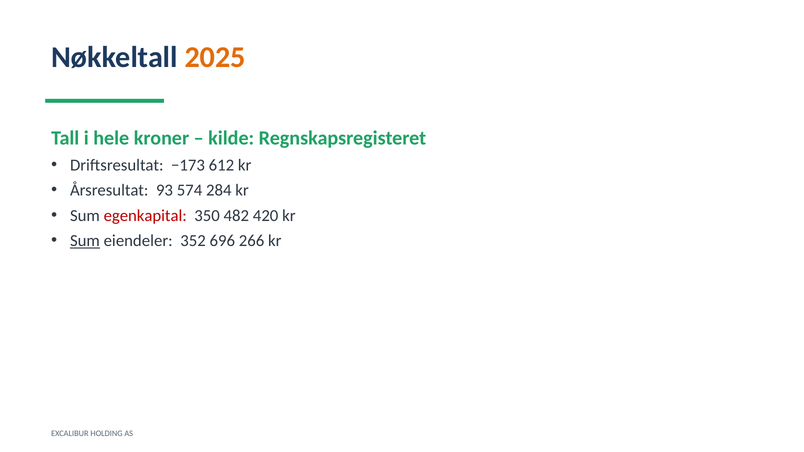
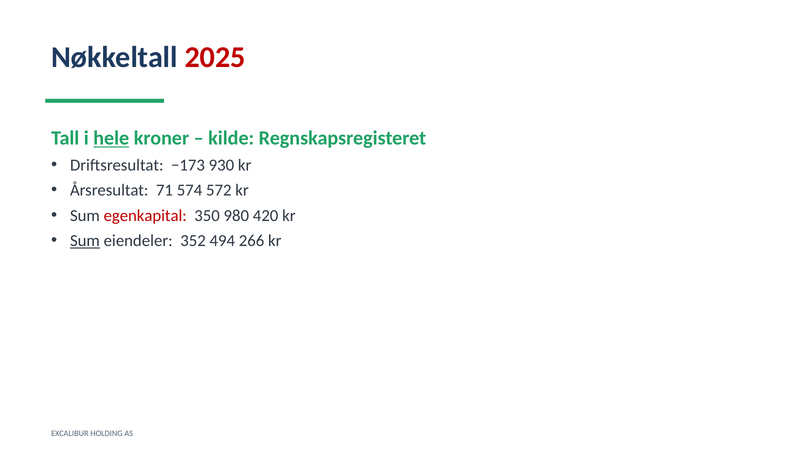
2025 colour: orange -> red
hele underline: none -> present
612: 612 -> 930
93: 93 -> 71
284: 284 -> 572
482: 482 -> 980
696: 696 -> 494
